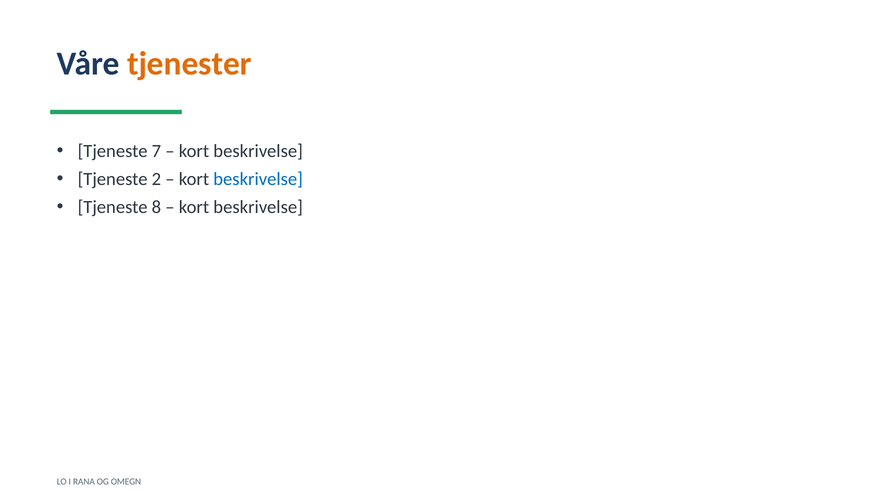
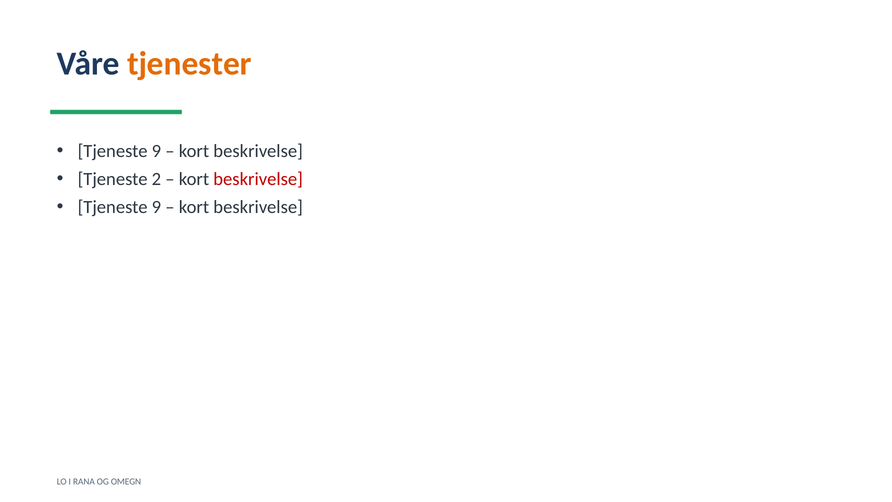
7 at (156, 151): 7 -> 9
beskrivelse at (258, 179) colour: blue -> red
8 at (156, 207): 8 -> 9
